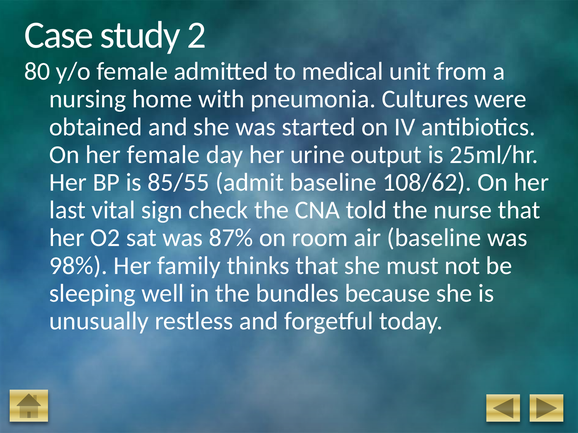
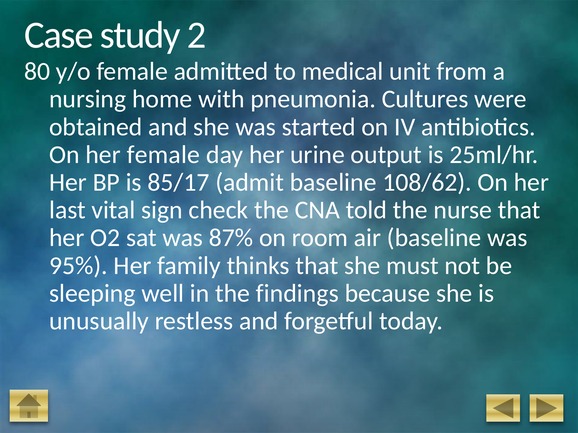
85/55: 85/55 -> 85/17
98%: 98% -> 95%
bundles: bundles -> findings
